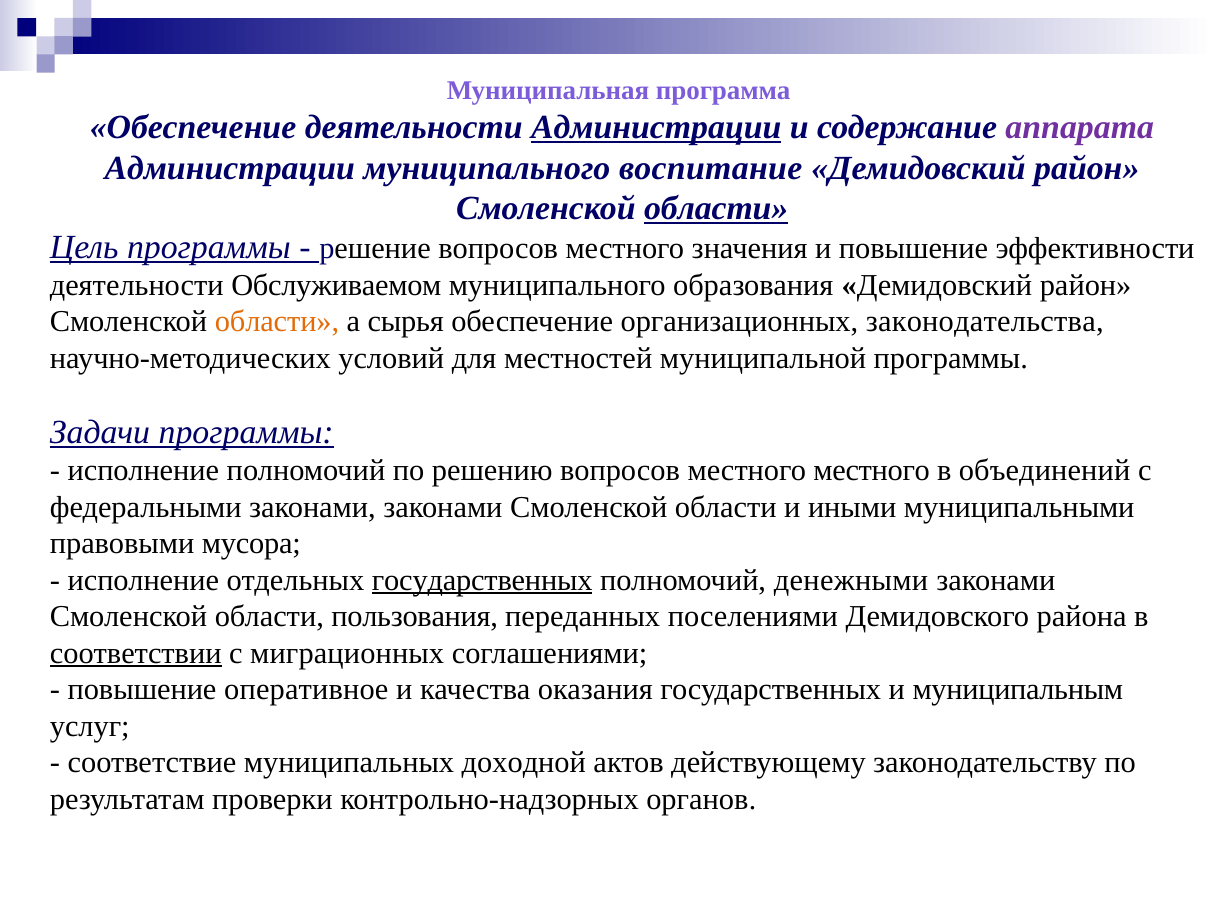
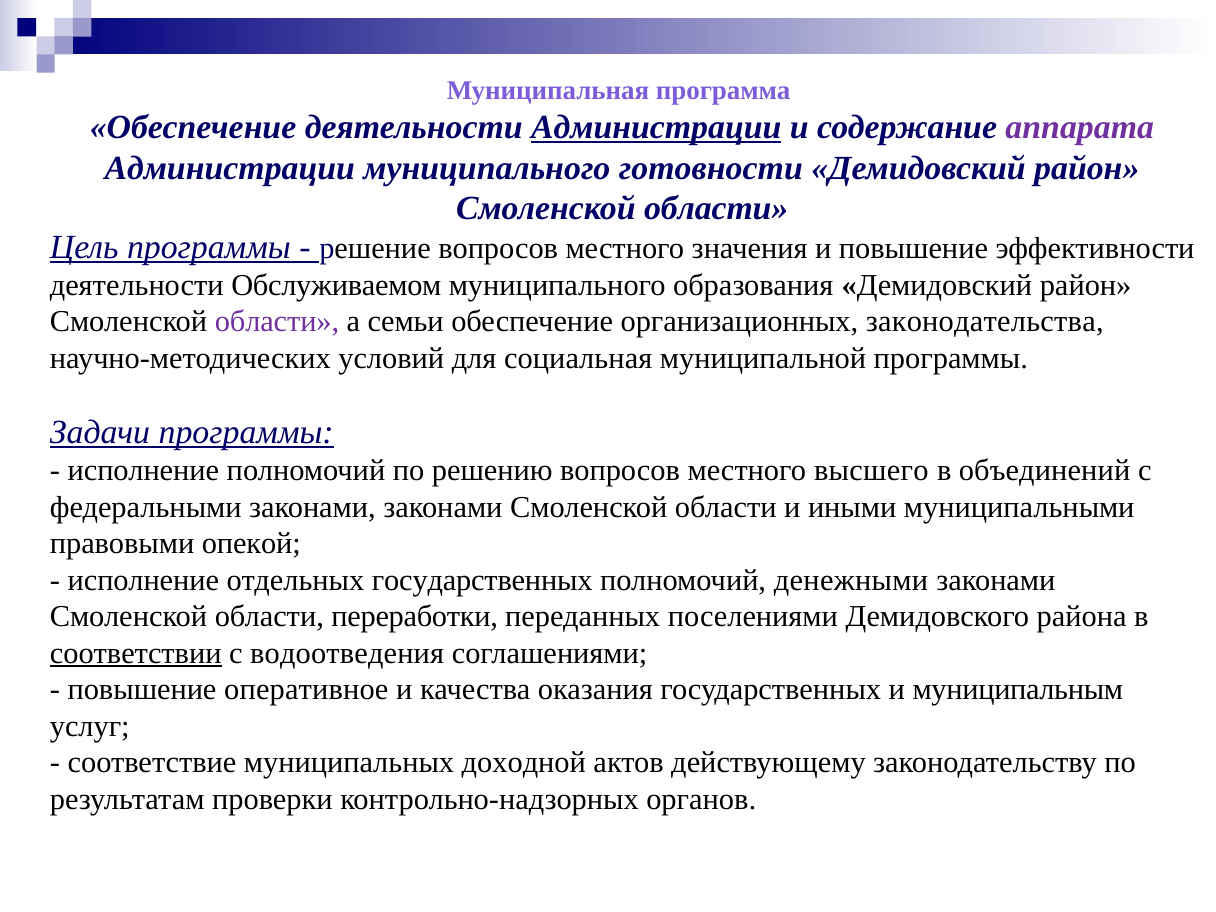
воспитание: воспитание -> готовности
области at (716, 209) underline: present -> none
области at (277, 322) colour: orange -> purple
сырья: сырья -> семьи
местностей: местностей -> социальная
местного местного: местного -> высшего
мусора: мусора -> опекой
государственных at (482, 580) underline: present -> none
пользования: пользования -> переработки
миграционных: миграционных -> водоотведения
